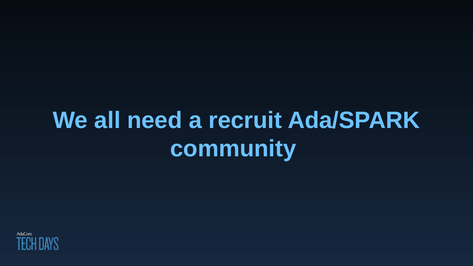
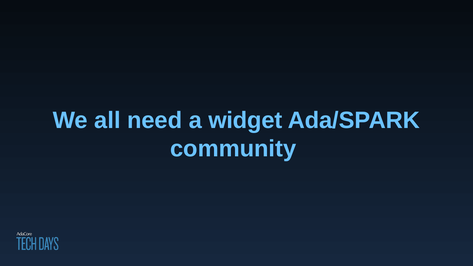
recruit: recruit -> widget
